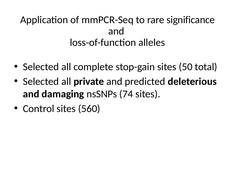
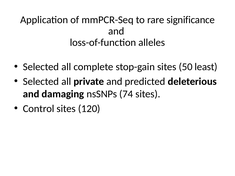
total: total -> least
560: 560 -> 120
